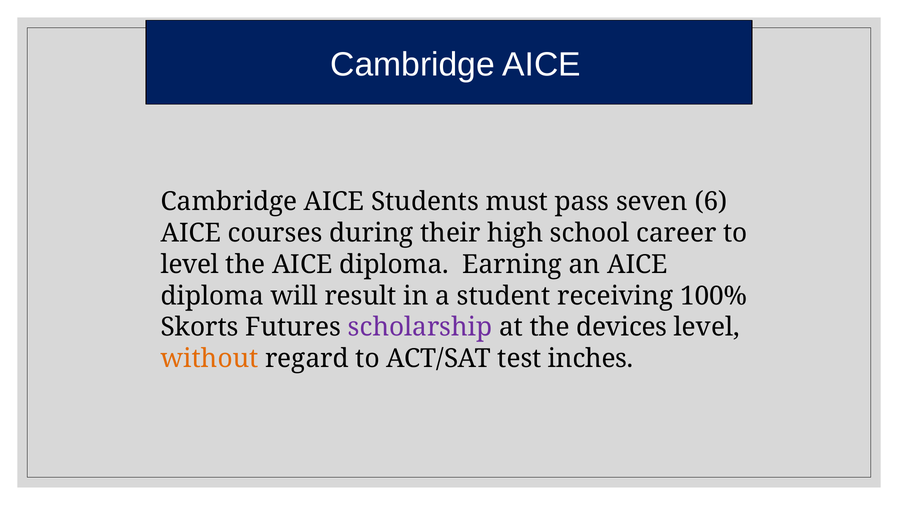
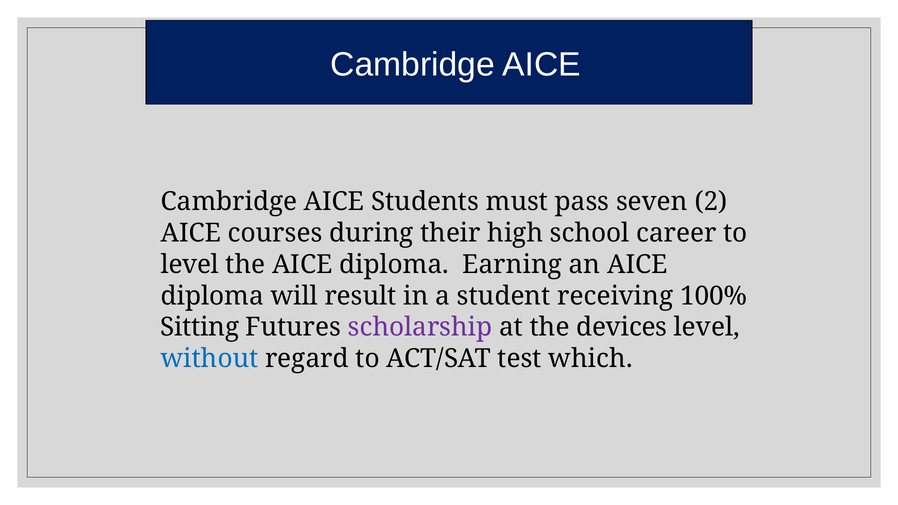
6: 6 -> 2
Skorts: Skorts -> Sitting
without colour: orange -> blue
inches: inches -> which
